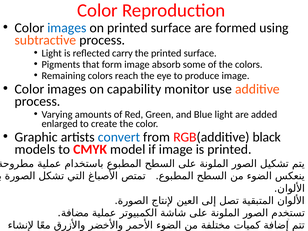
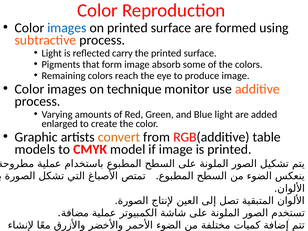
capability: capability -> technique
convert colour: blue -> orange
black: black -> table
